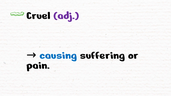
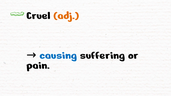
adj colour: purple -> orange
